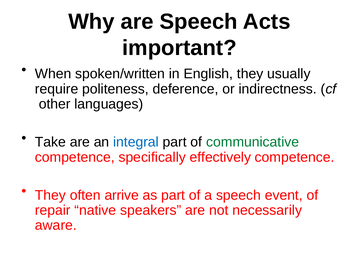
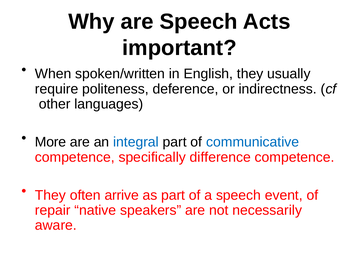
Take: Take -> More
communicative colour: green -> blue
effectively: effectively -> difference
